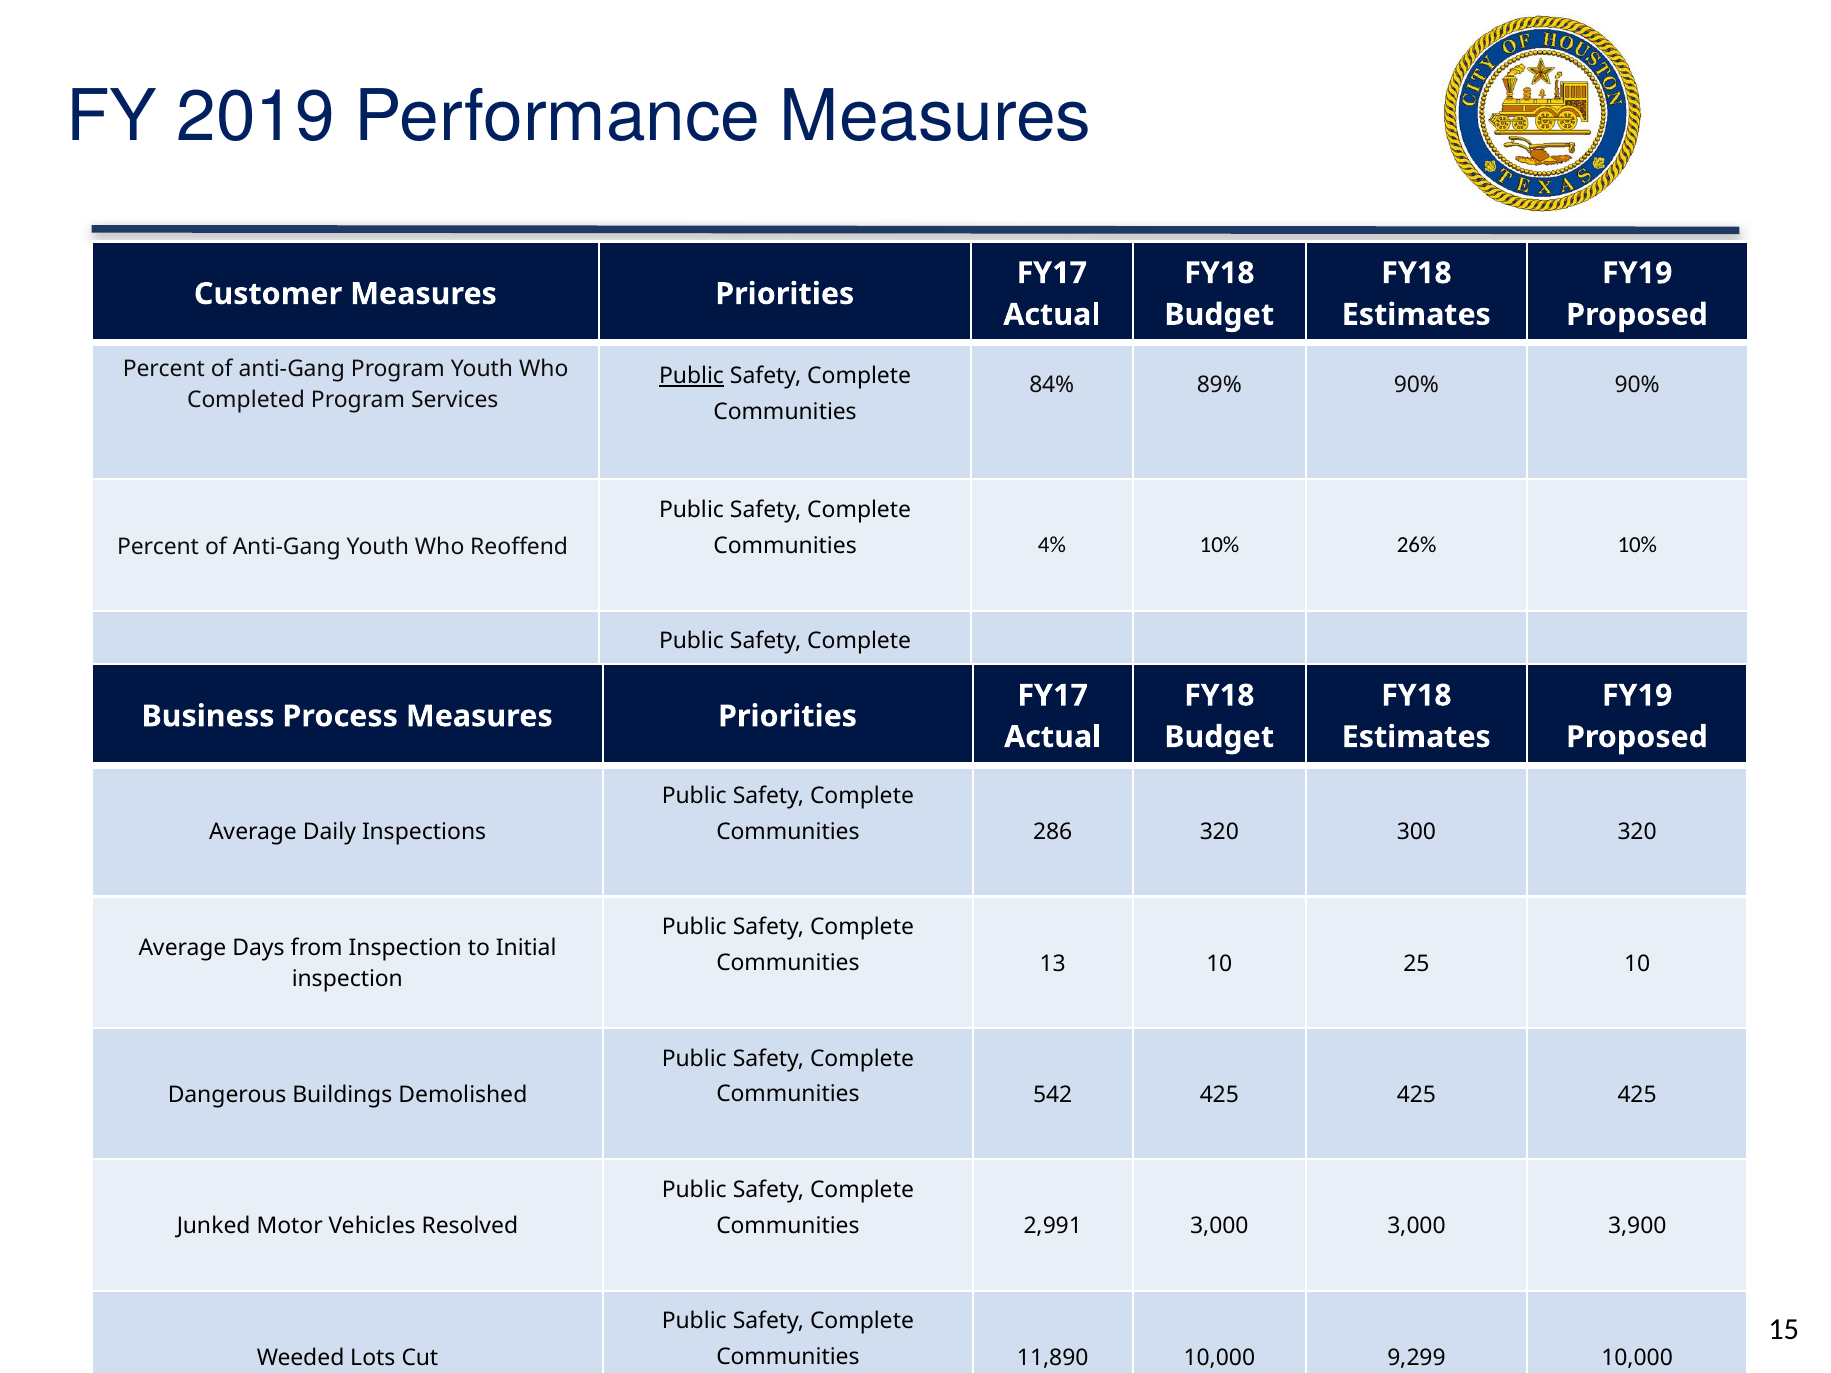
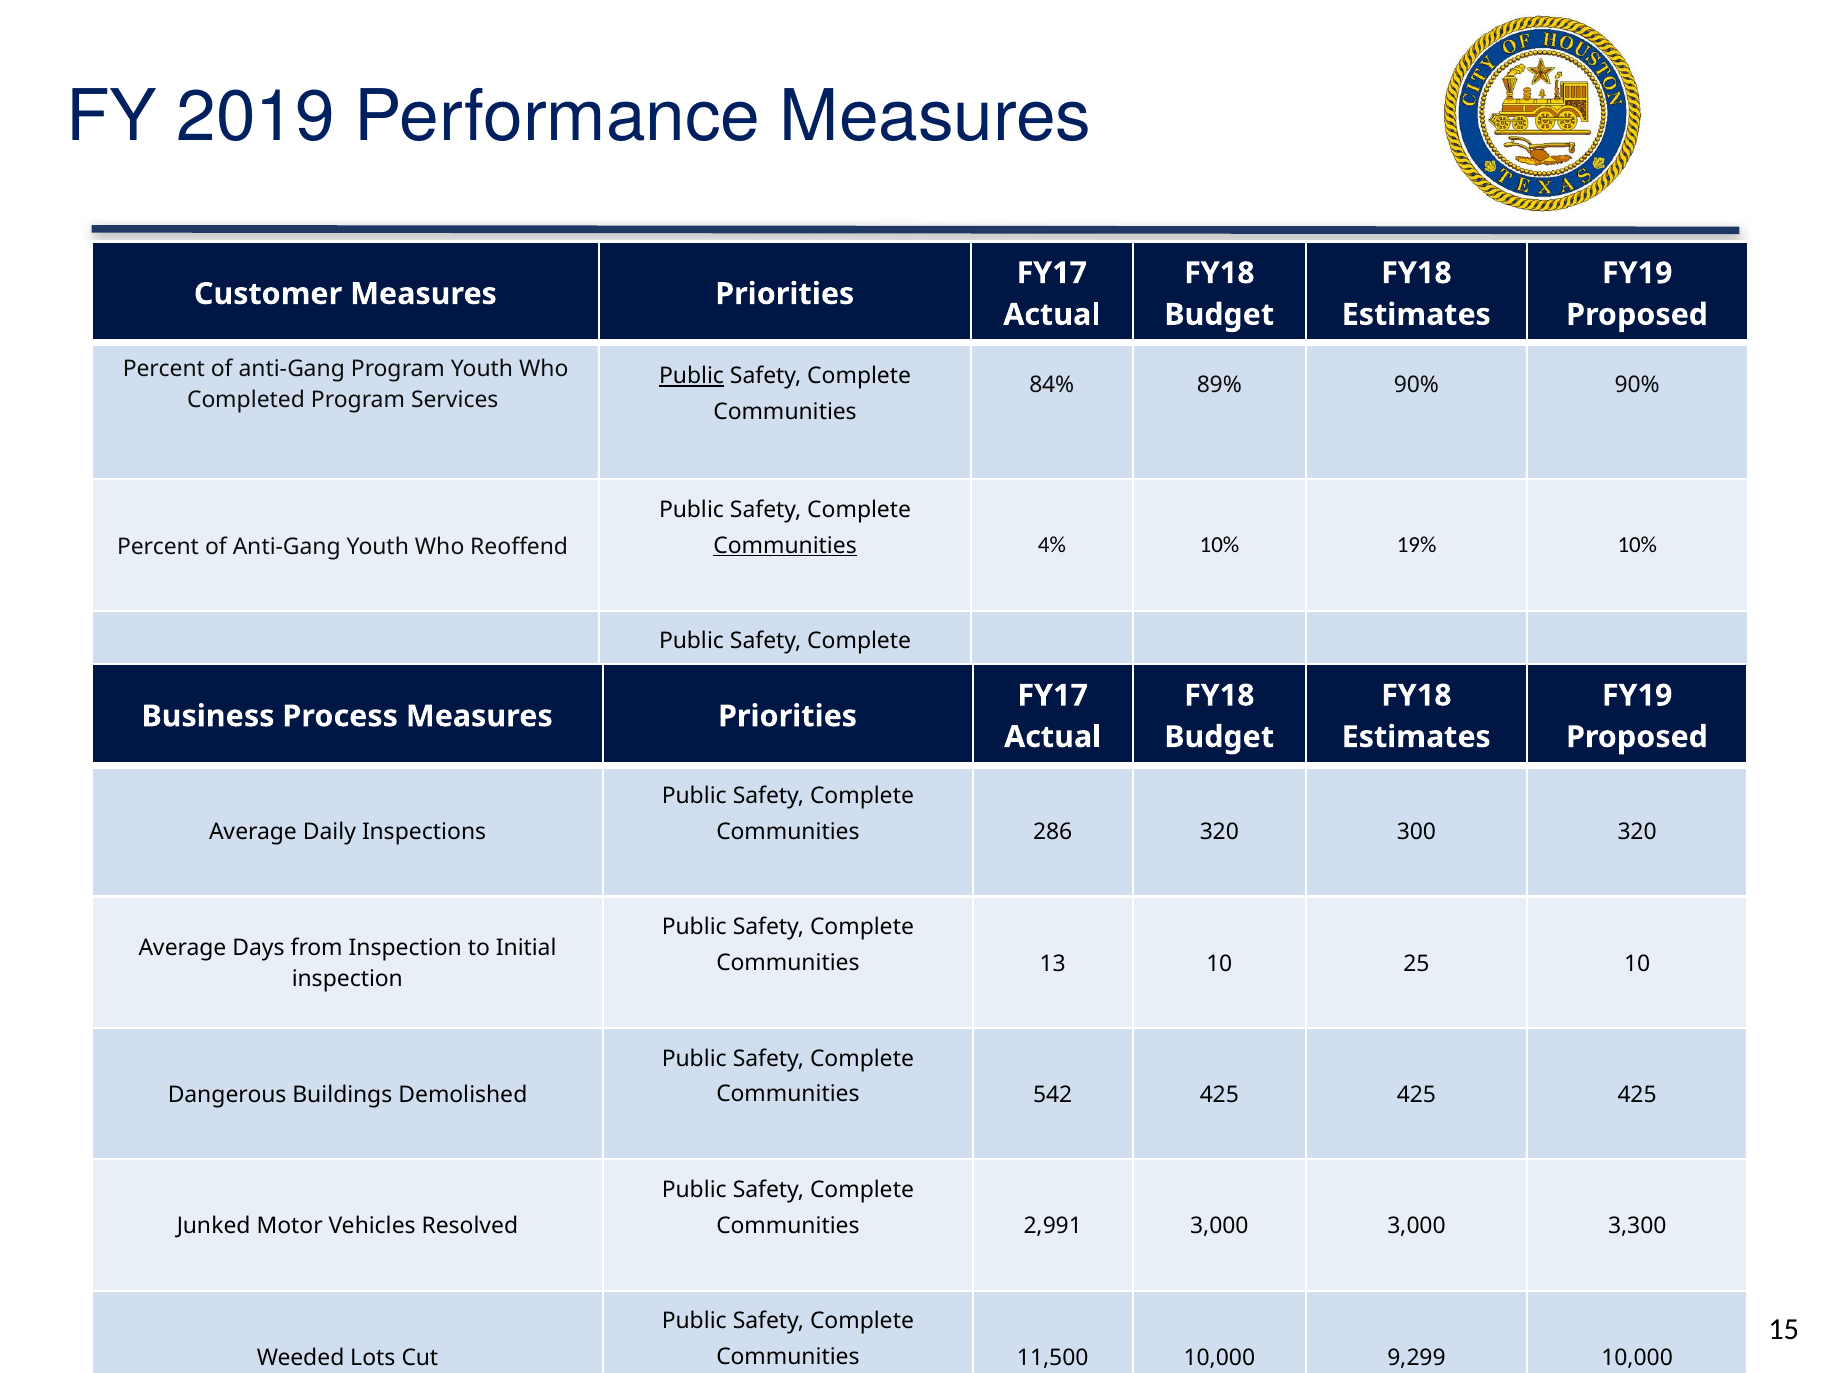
Communities at (785, 546) underline: none -> present
26%: 26% -> 19%
3,900: 3,900 -> 3,300
11,890: 11,890 -> 11,500
